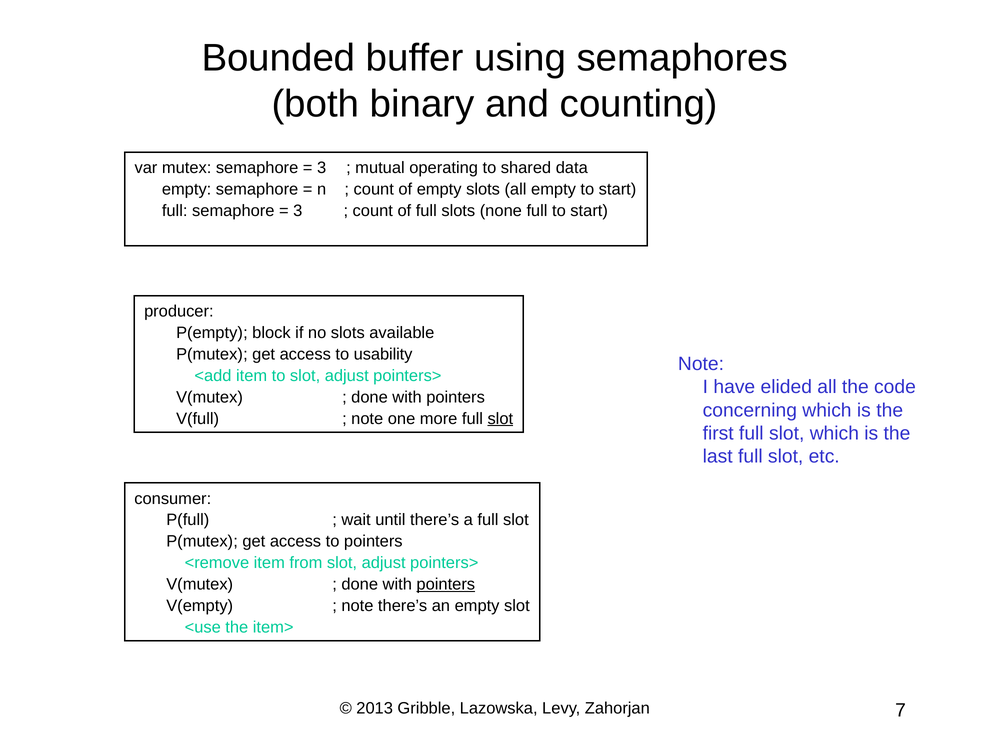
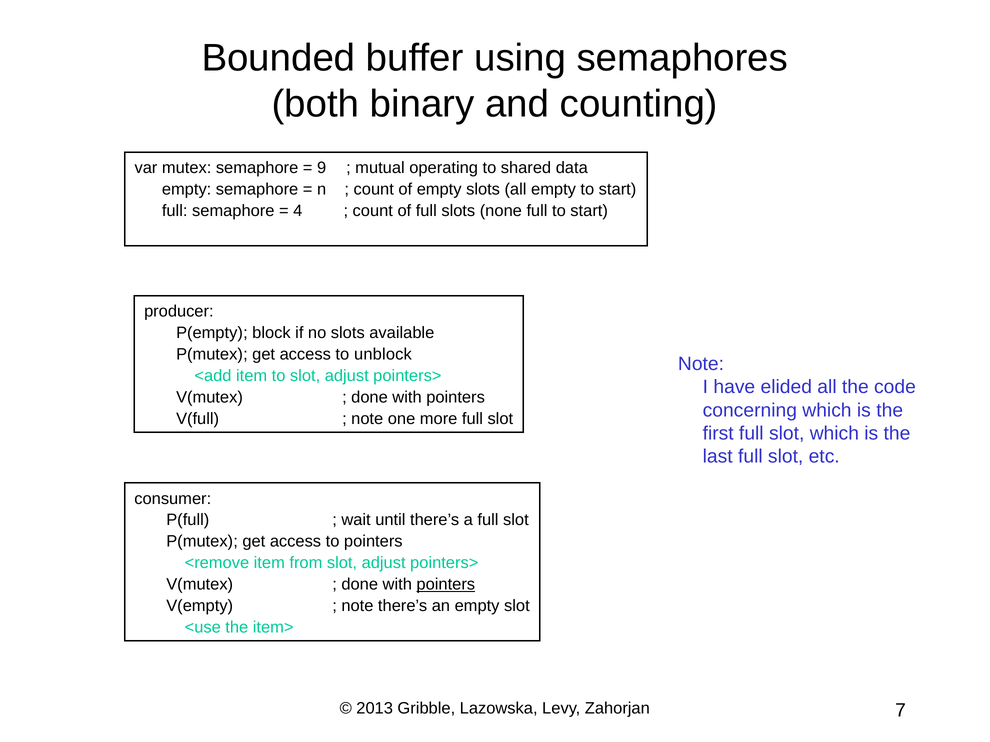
3 at (322, 168): 3 -> 9
3 at (298, 211): 3 -> 4
usability: usability -> unblock
slot at (500, 419) underline: present -> none
